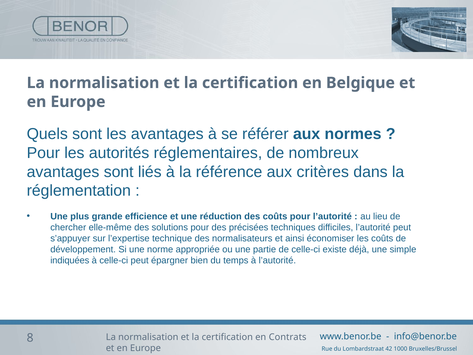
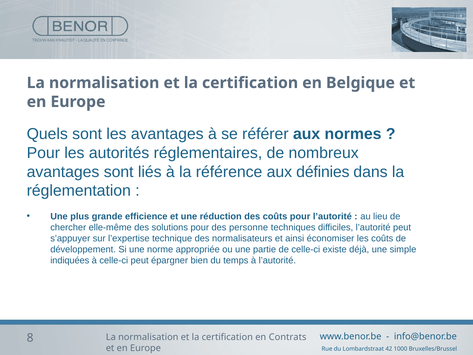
critères: critères -> définies
précisées: précisées -> personne
